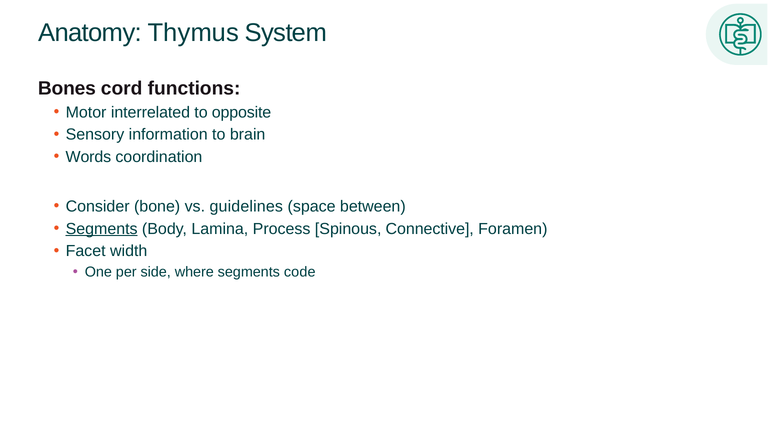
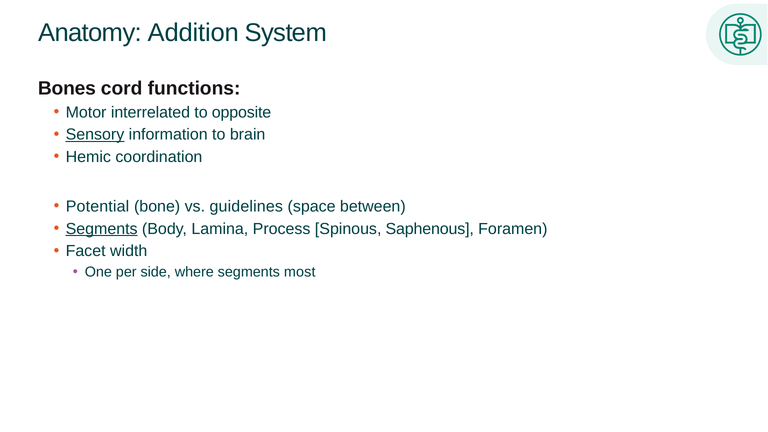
Thymus: Thymus -> Addition
Sensory underline: none -> present
Words: Words -> Hemic
Consider: Consider -> Potential
Connective: Connective -> Saphenous
code: code -> most
